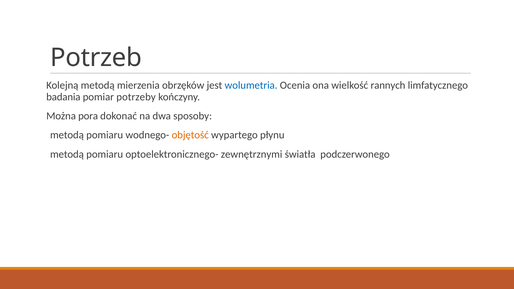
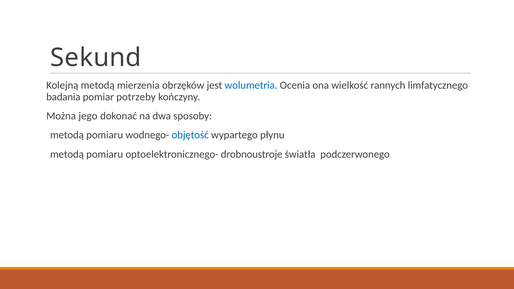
Potrzeb: Potrzeb -> Sekund
pora: pora -> jego
objętość colour: orange -> blue
zewnętrznymi: zewnętrznymi -> drobnoustroje
